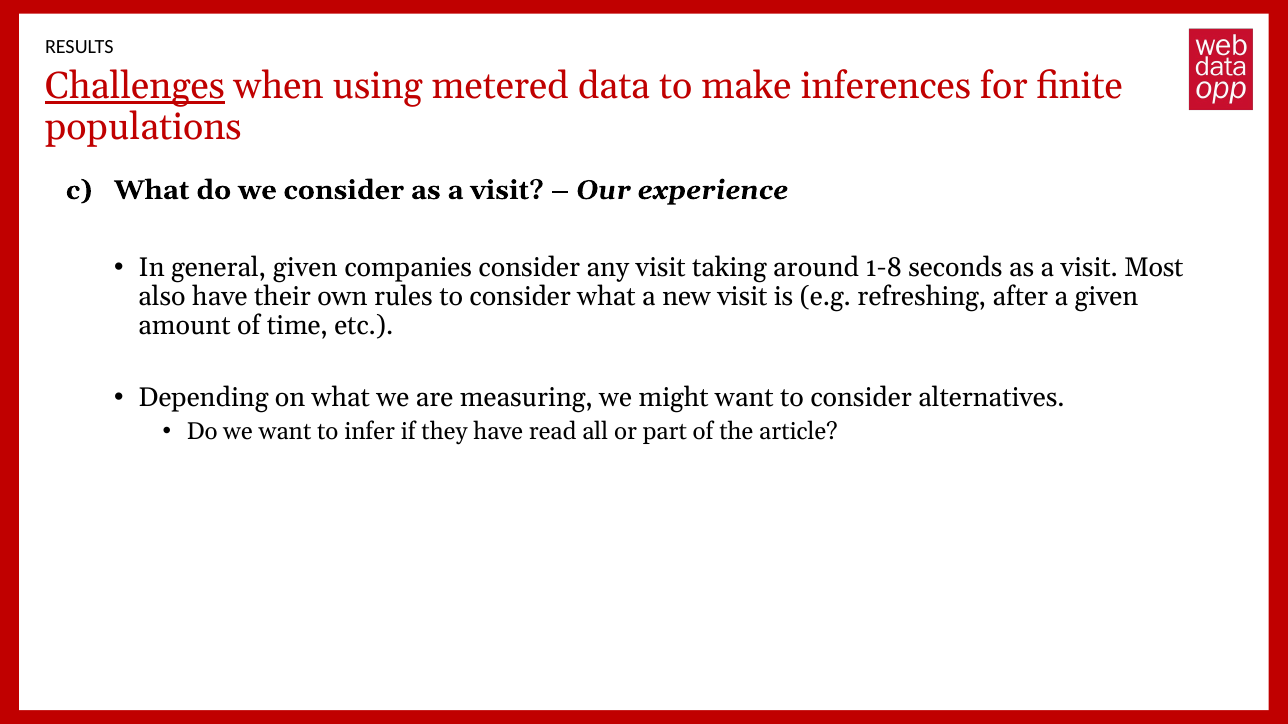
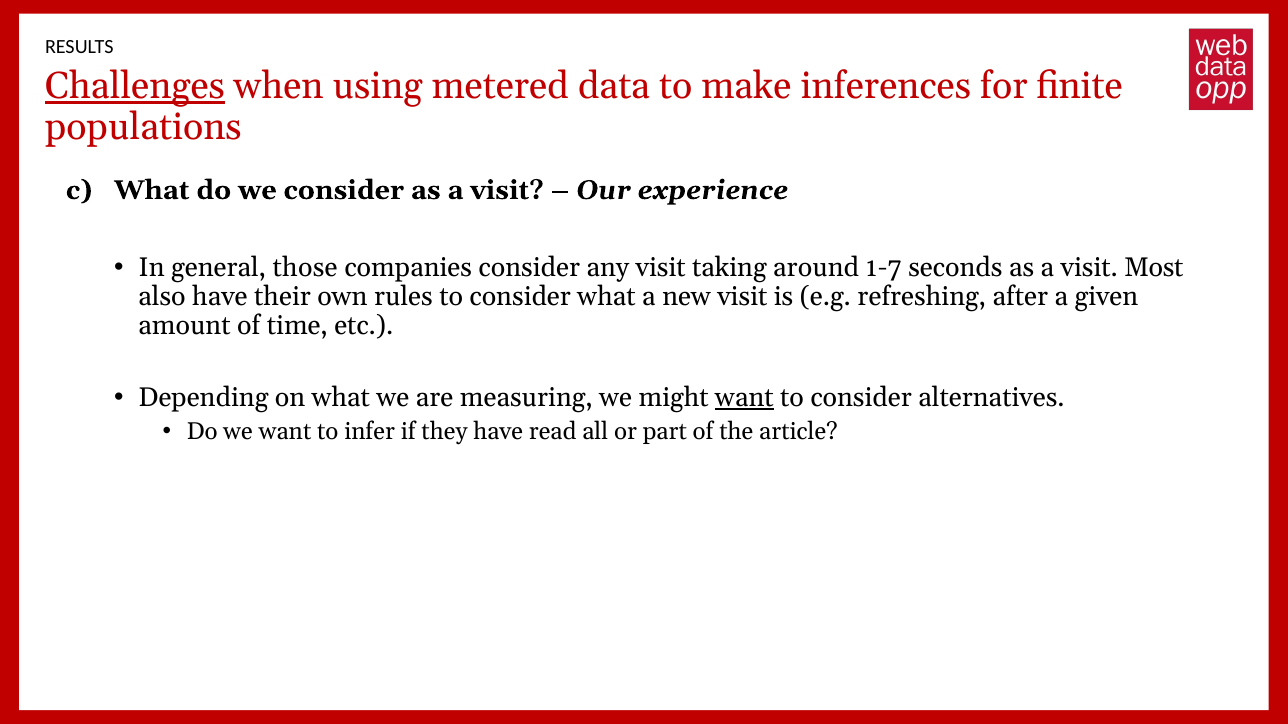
general given: given -> those
1-8: 1-8 -> 1-7
want at (744, 398) underline: none -> present
